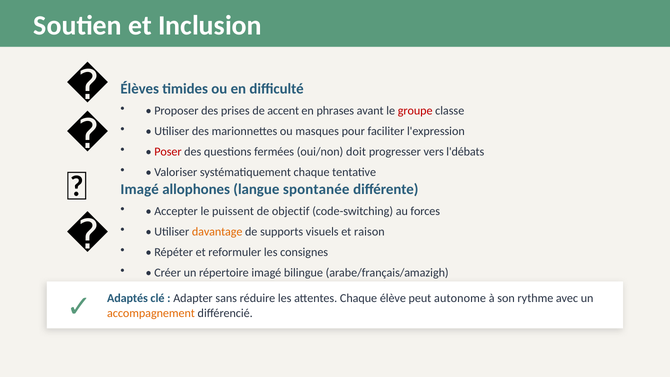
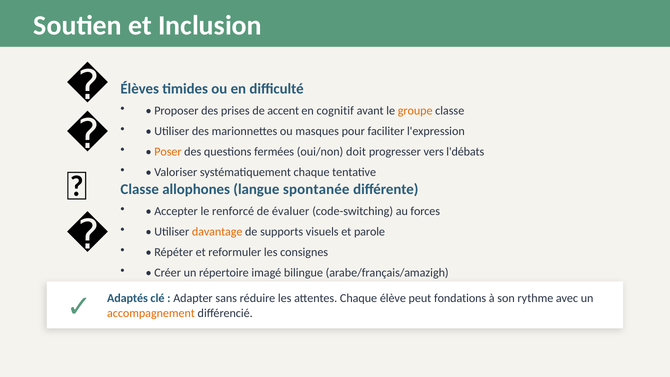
phrases: phrases -> cognitif
groupe colour: red -> orange
Poser colour: red -> orange
Imagé at (140, 189): Imagé -> Classe
puissent: puissent -> renforcé
objectif: objectif -> évaluer
raison: raison -> parole
autonome: autonome -> fondations
